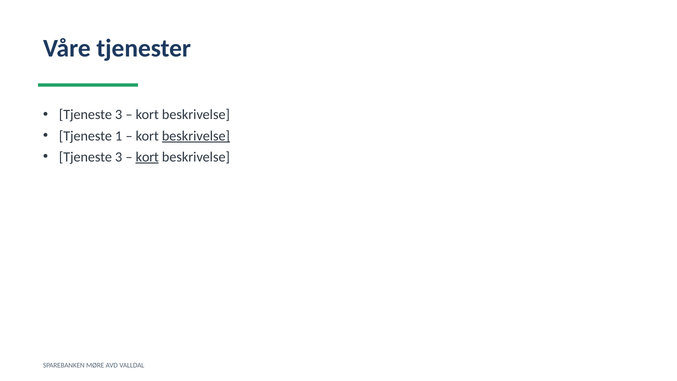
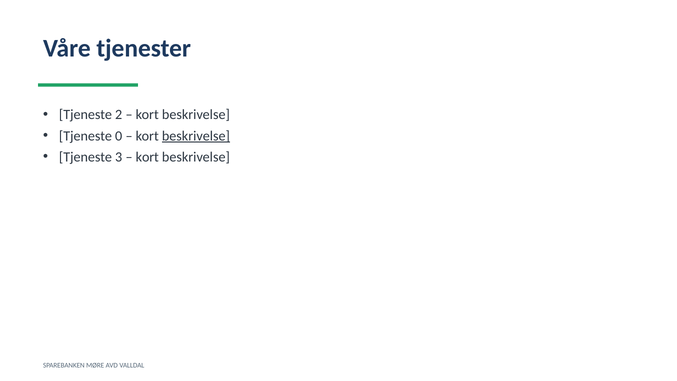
3 at (119, 115): 3 -> 2
1: 1 -> 0
kort at (147, 157) underline: present -> none
